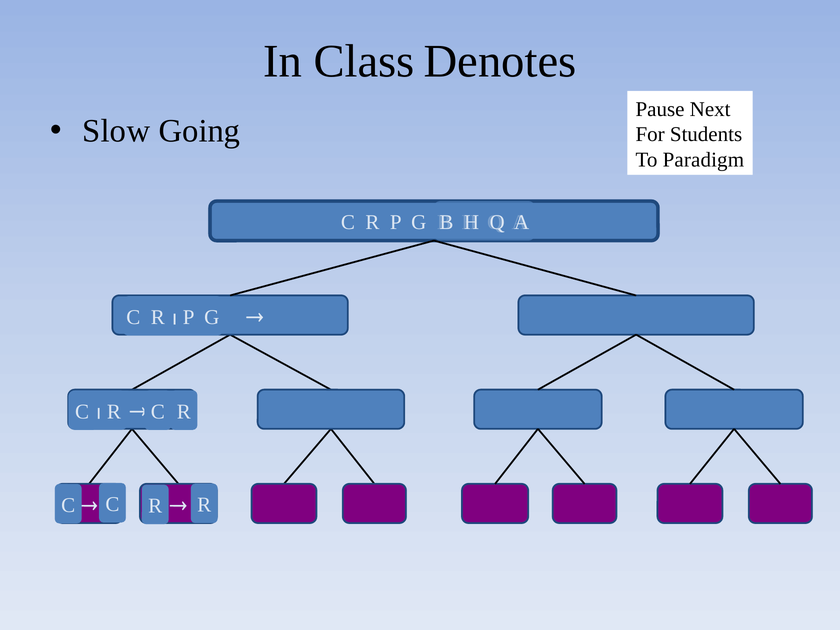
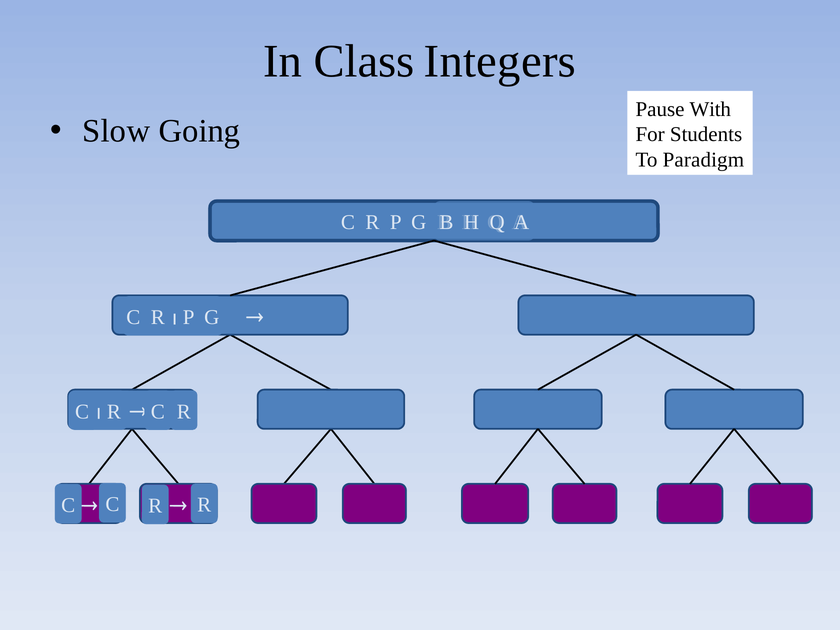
Denotes: Denotes -> Integers
Next: Next -> With
